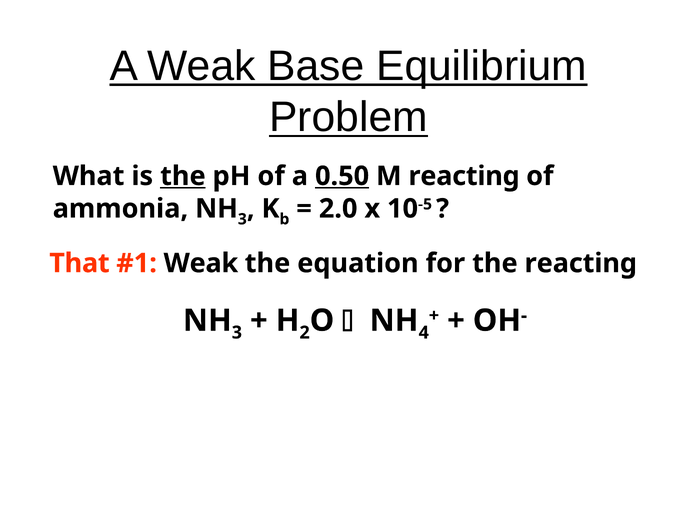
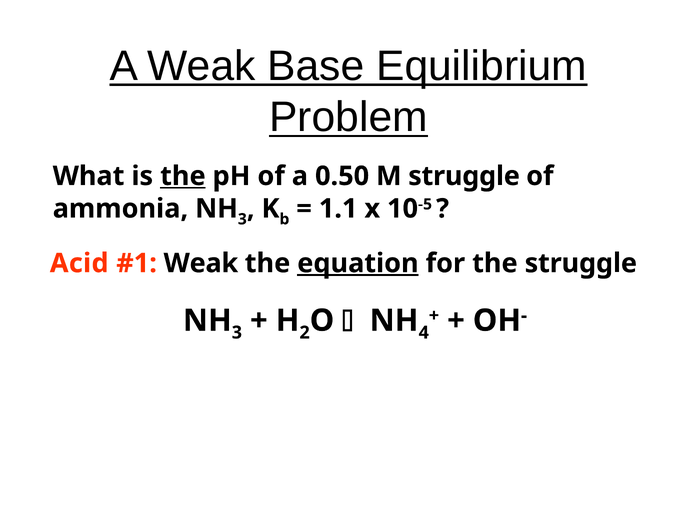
0.50 underline: present -> none
M reacting: reacting -> struggle
2.0: 2.0 -> 1.1
That: That -> Acid
equation underline: none -> present
the reacting: reacting -> struggle
